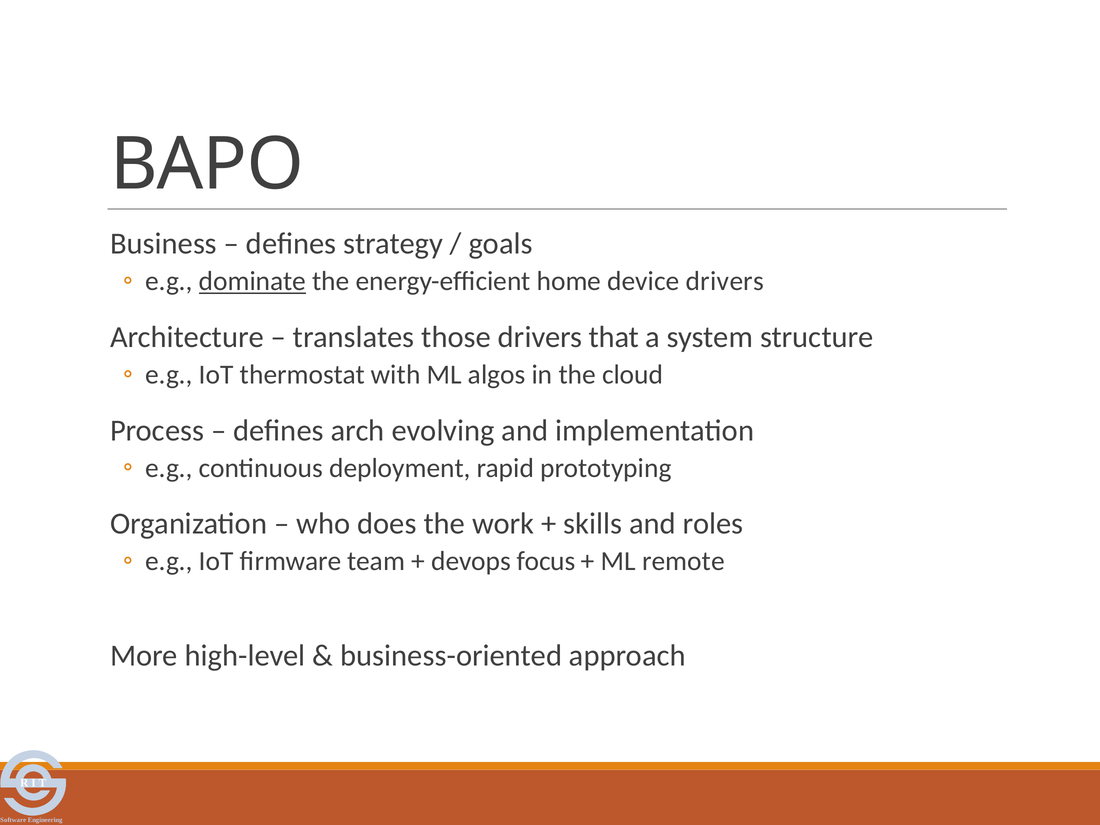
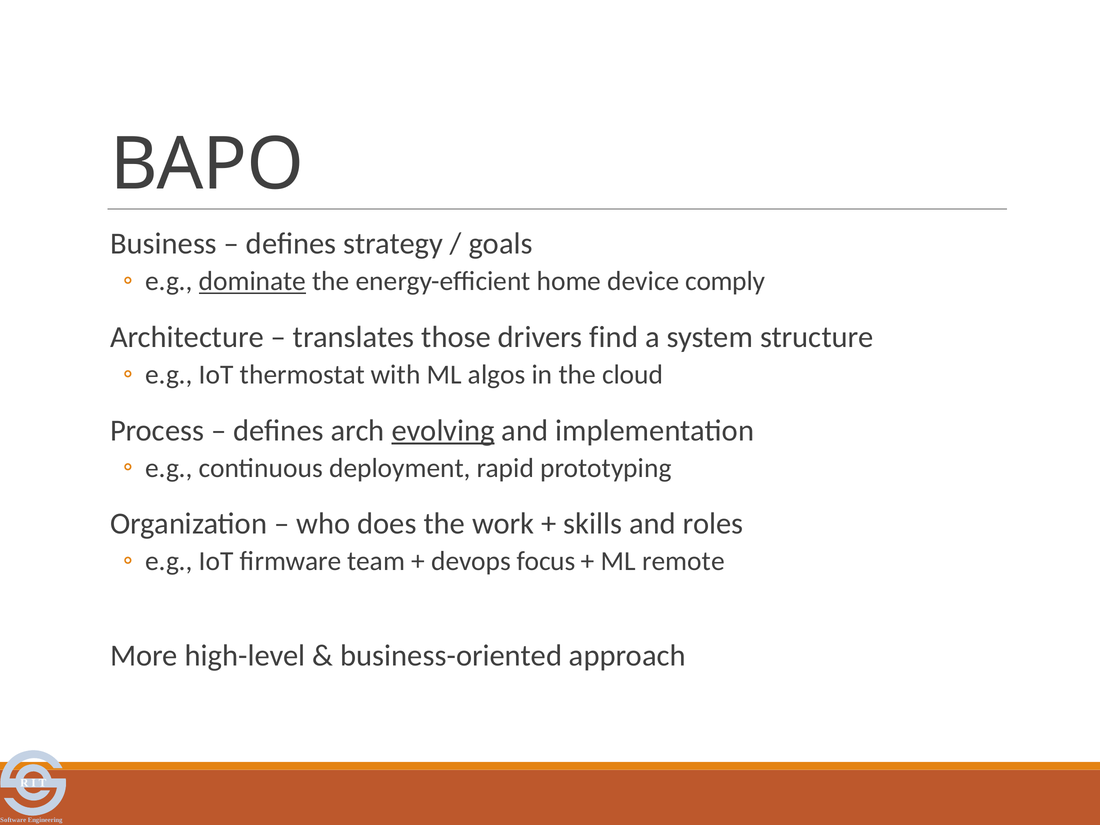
device drivers: drivers -> comply
that: that -> find
evolving underline: none -> present
